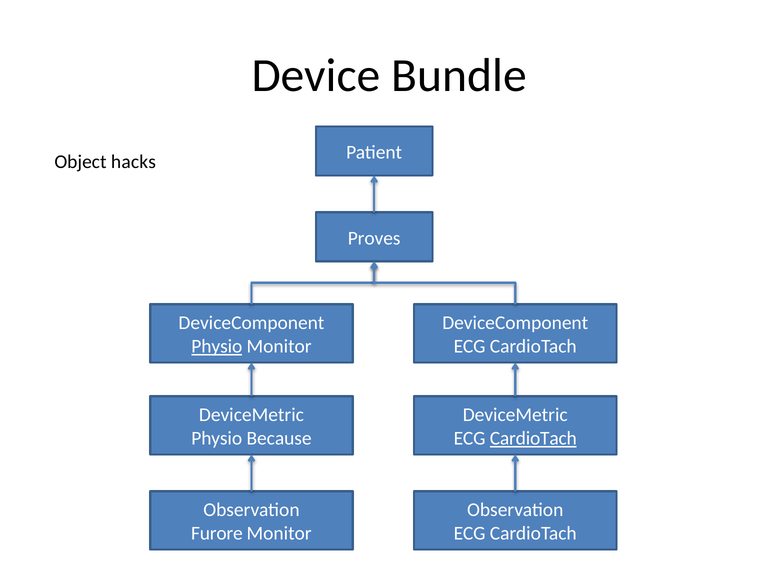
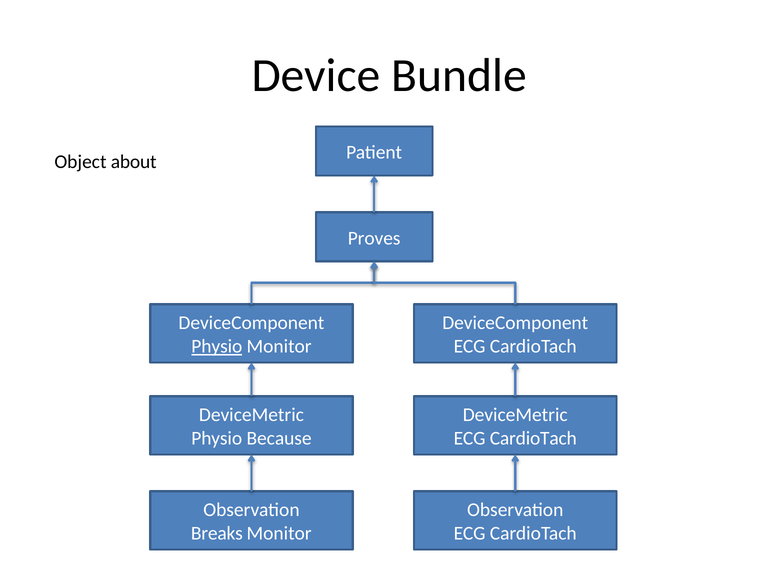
hacks: hacks -> about
CardioTach at (533, 439) underline: present -> none
Furore: Furore -> Breaks
